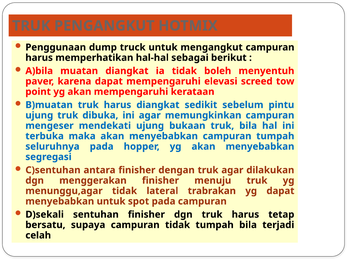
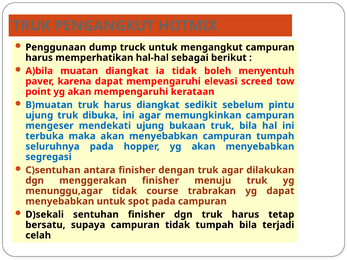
lateral: lateral -> course
